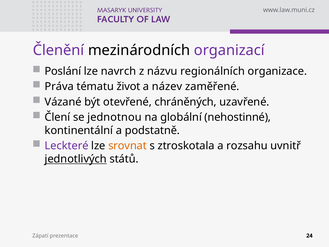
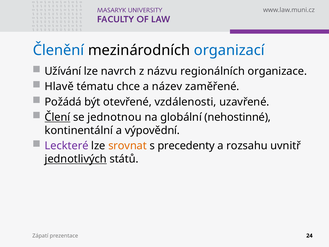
Členění colour: purple -> blue
organizací colour: purple -> blue
Poslání: Poslání -> Užívání
Práva: Práva -> Hlavě
život: život -> chce
Vázané: Vázané -> Požádá
chráněných: chráněných -> vzdálenosti
Člení underline: none -> present
podstatně: podstatně -> výpovědní
ztroskotala: ztroskotala -> precedenty
